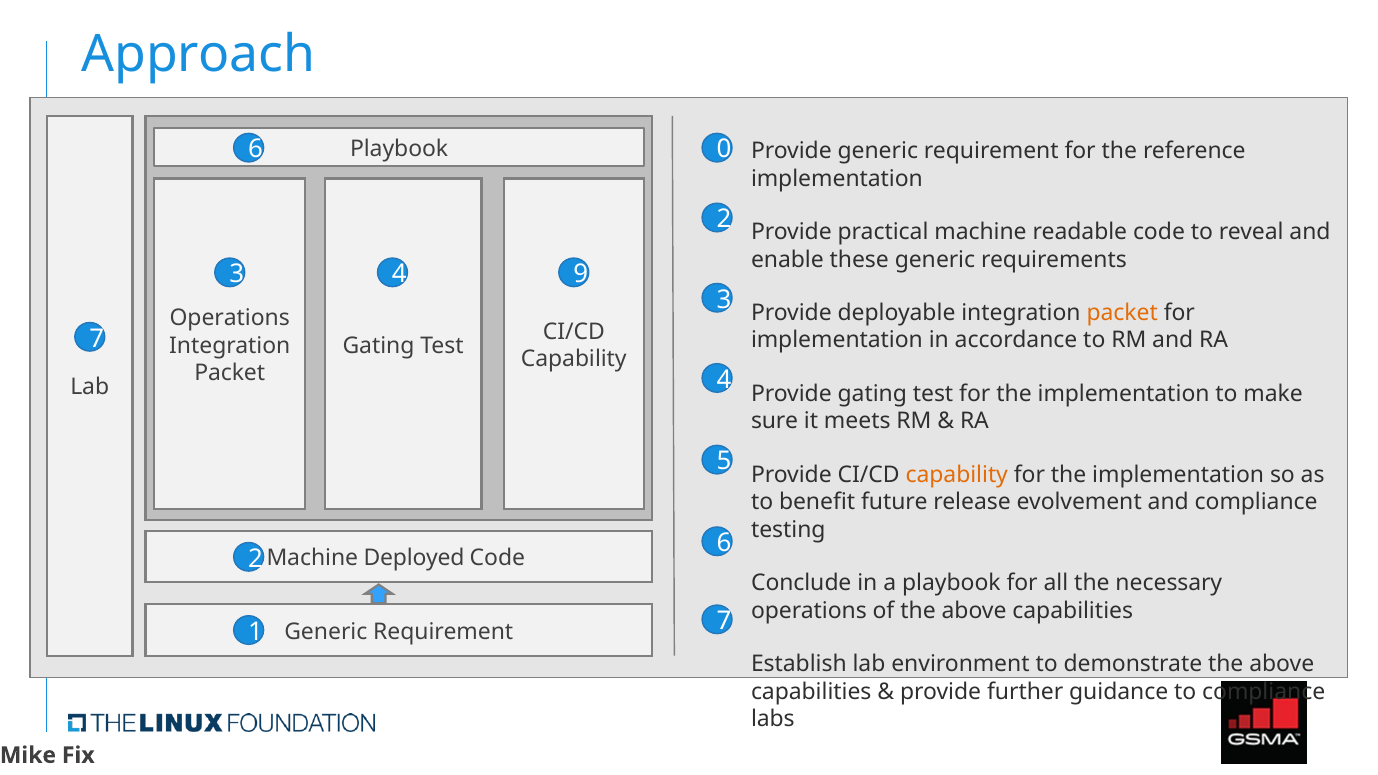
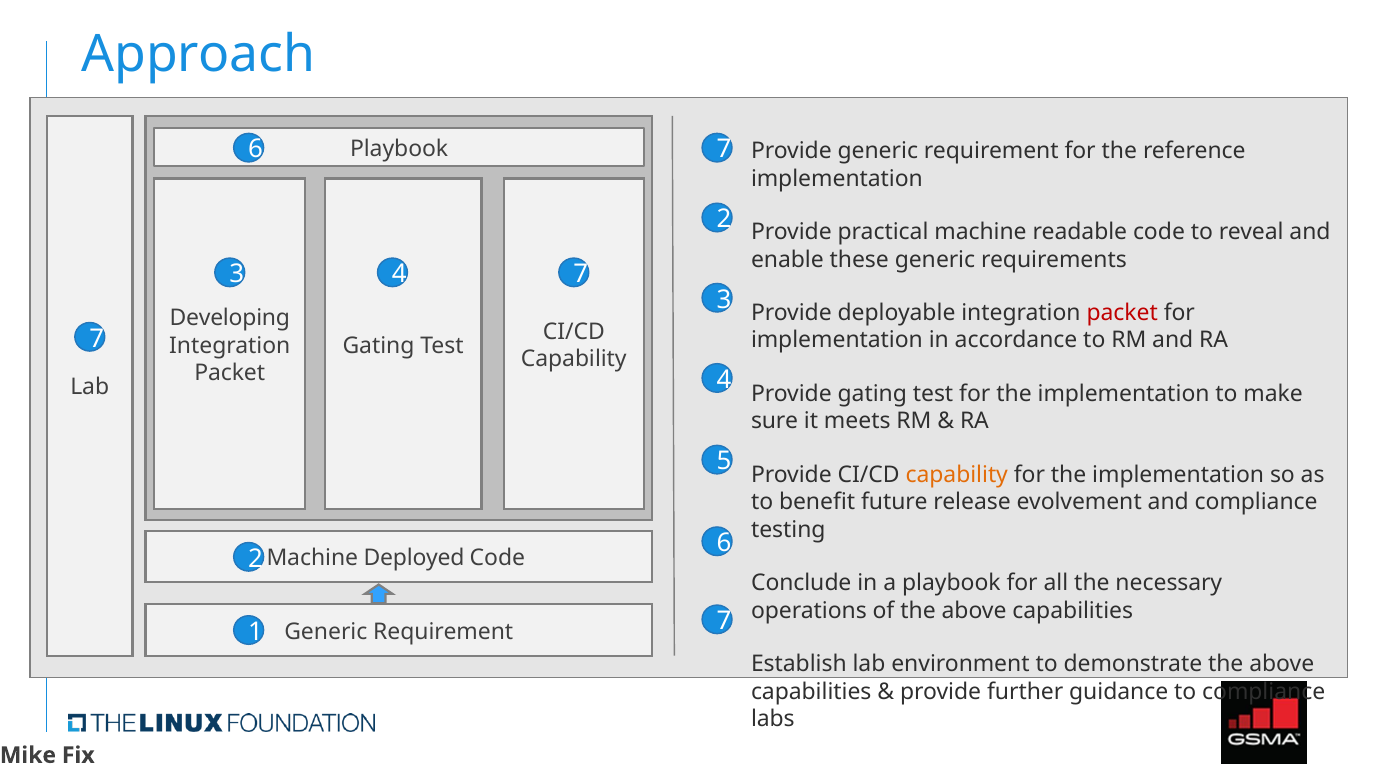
6 0: 0 -> 7
4 9: 9 -> 7
packet at (1122, 313) colour: orange -> red
Operations at (230, 318): Operations -> Developing
